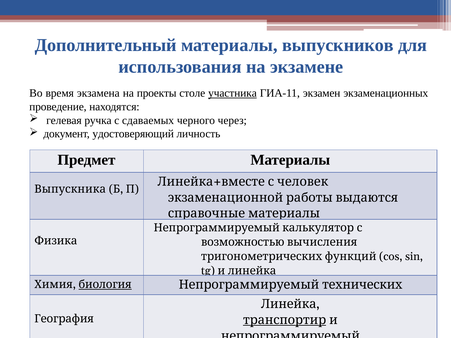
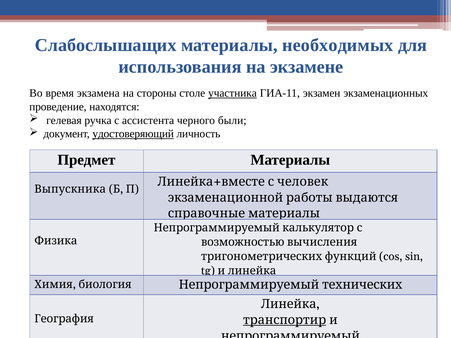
Дополнительный: Дополнительный -> Слабослышащих
выпускников: выпускников -> необходимых
проекты: проекты -> стороны
сдаваемых: сдаваемых -> ассистента
через: через -> были
удостоверяющий underline: none -> present
биология underline: present -> none
